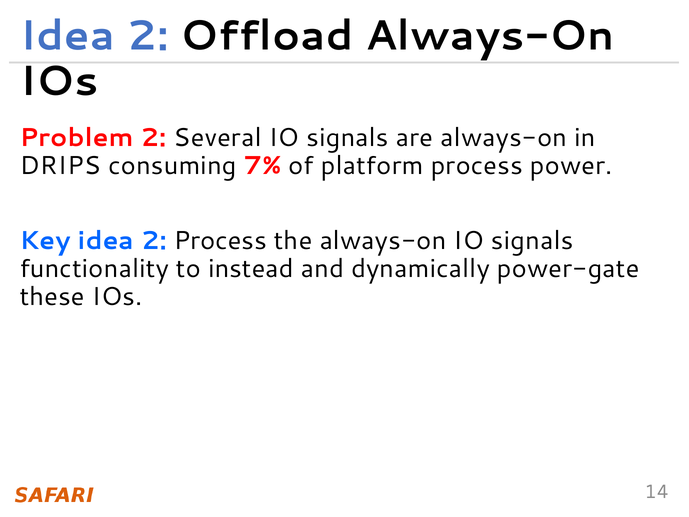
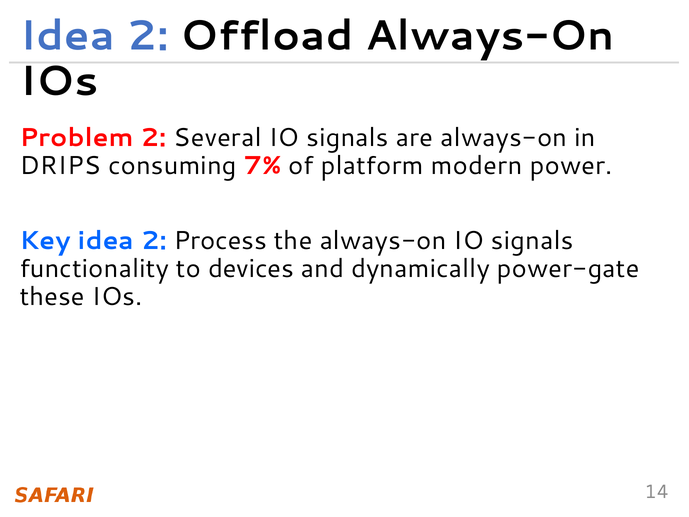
platform process: process -> modern
instead: instead -> devices
